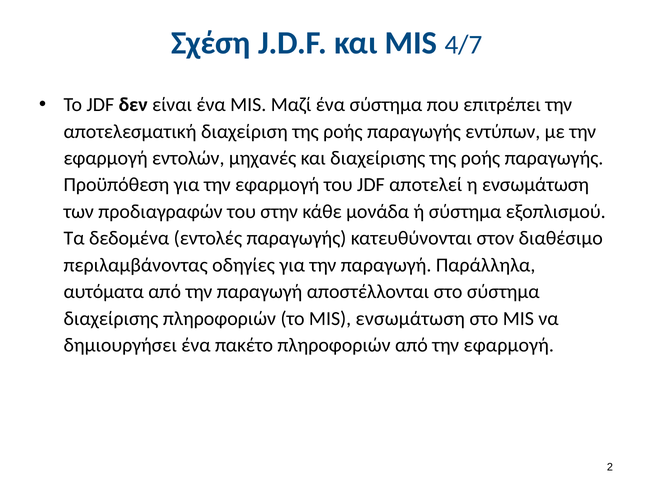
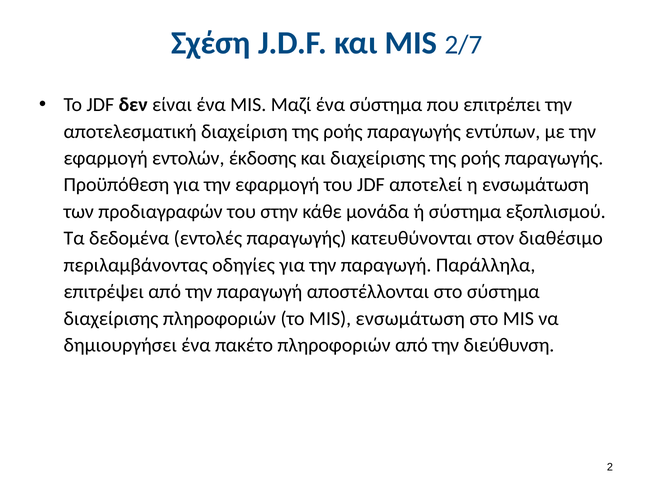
4/7: 4/7 -> 2/7
μηχανές: μηχανές -> έκδοσης
αυτόματα: αυτόματα -> επιτρέψει
από την εφαρμογή: εφαρμογή -> διεύθυνση
